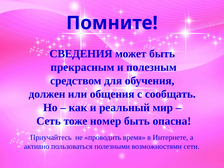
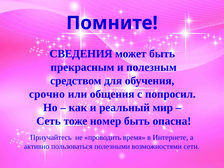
должен: должен -> срочно
сообщать: сообщать -> попросил
